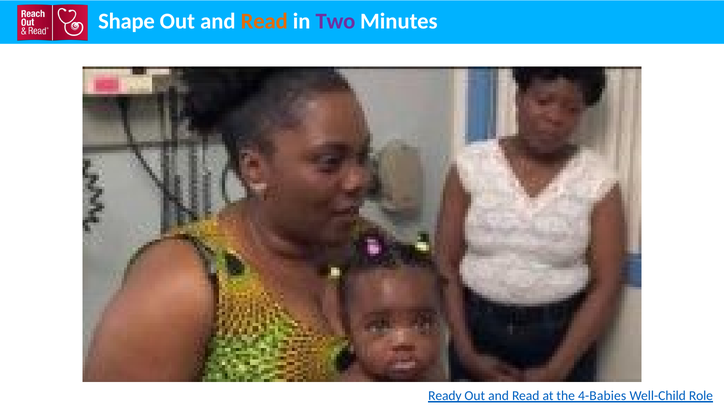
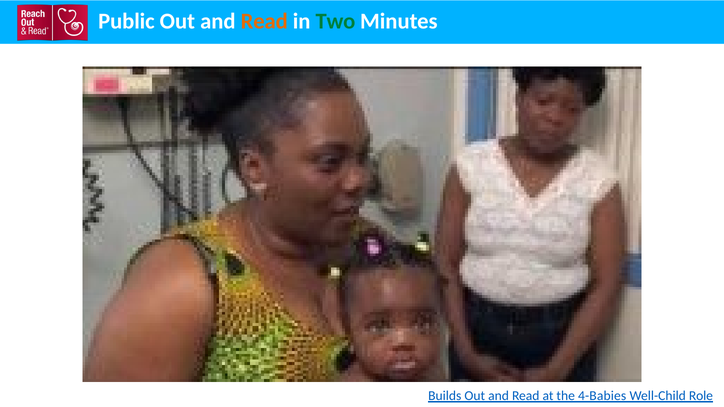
Shape: Shape -> Public
Two colour: purple -> green
Ready: Ready -> Builds
